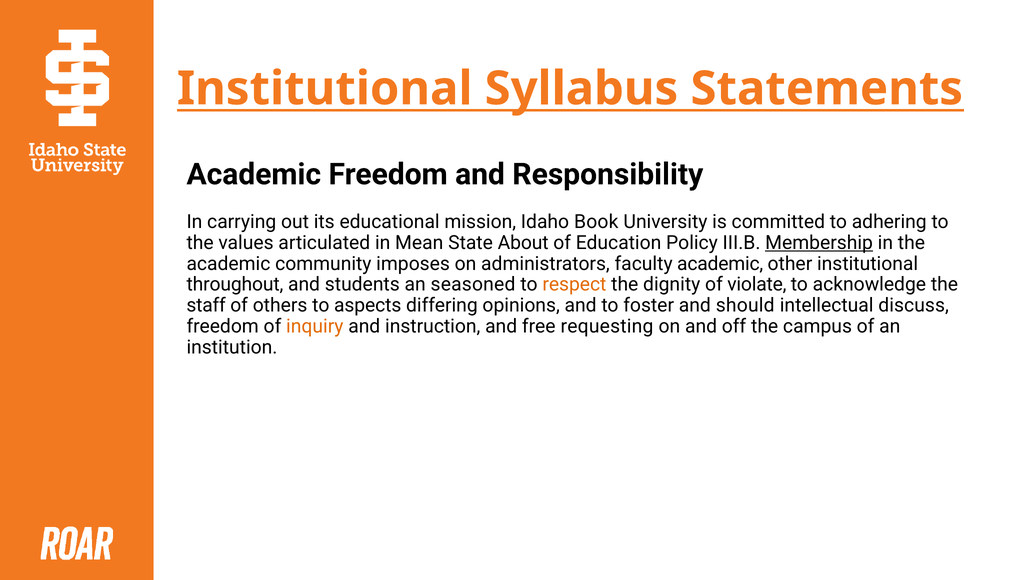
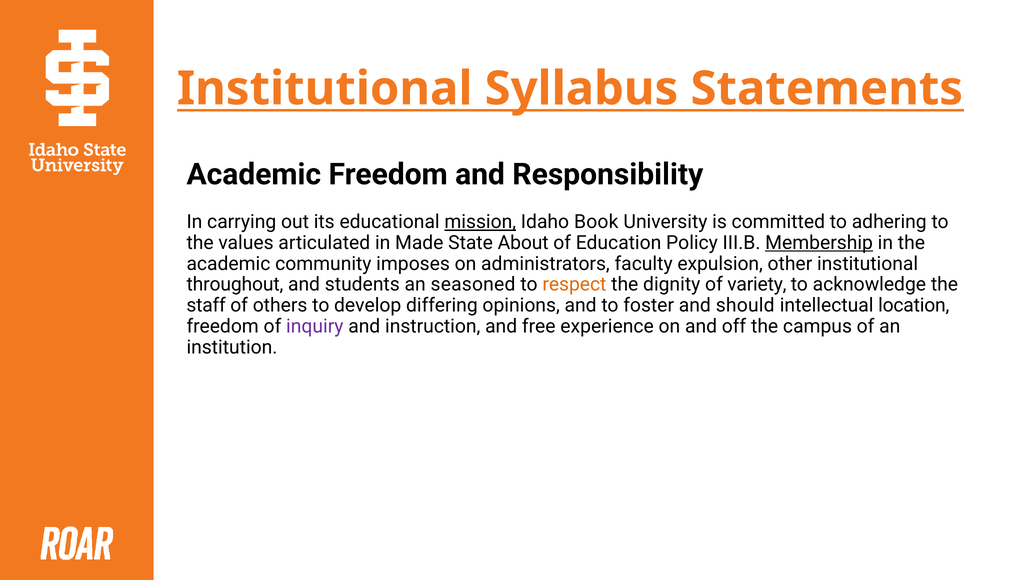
mission underline: none -> present
Mean: Mean -> Made
faculty academic: academic -> expulsion
violate: violate -> variety
aspects: aspects -> develop
discuss: discuss -> location
inquiry colour: orange -> purple
requesting: requesting -> experience
